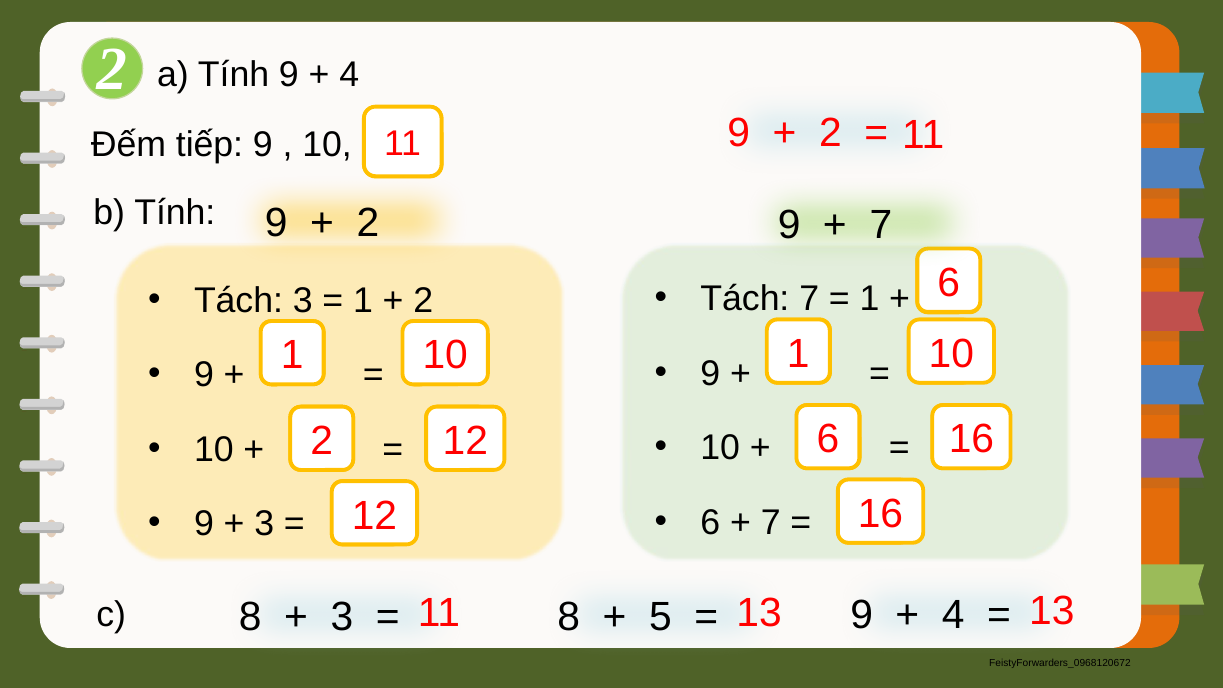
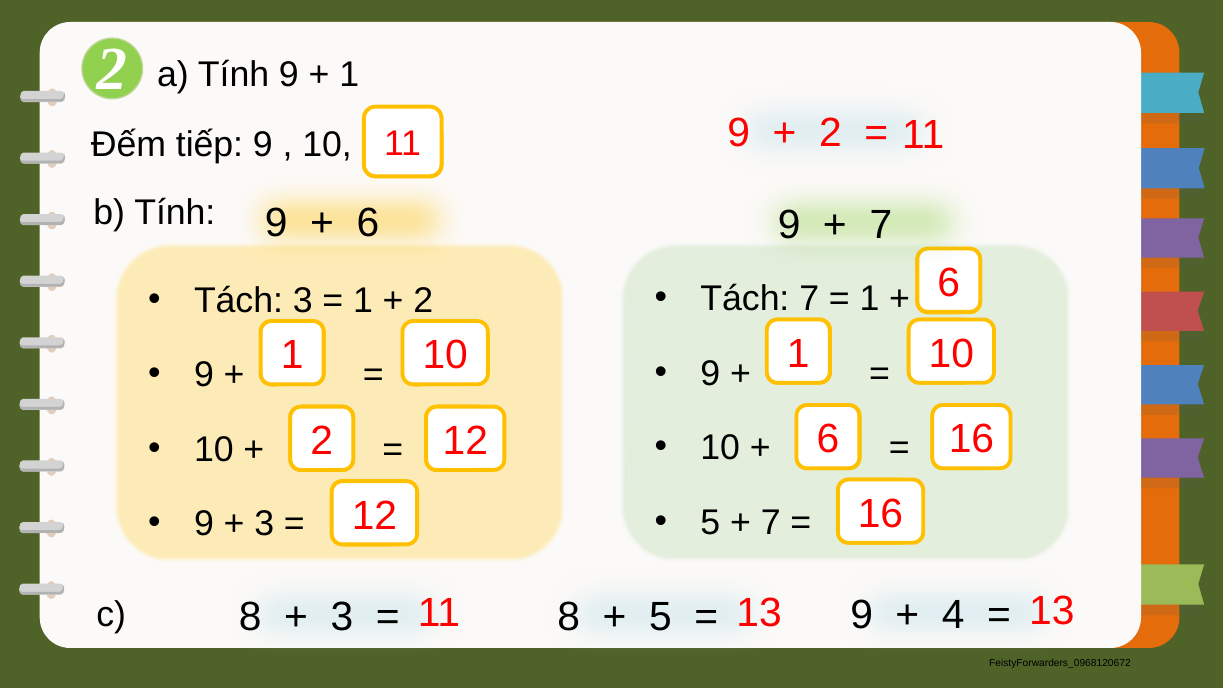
4 at (349, 75): 4 -> 1
2 at (368, 223): 2 -> 6
6 at (710, 522): 6 -> 5
